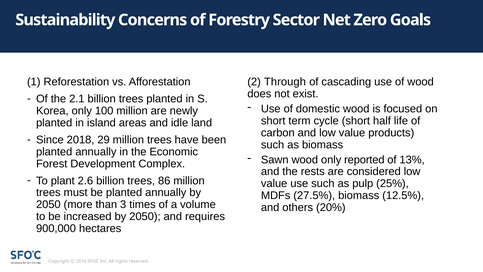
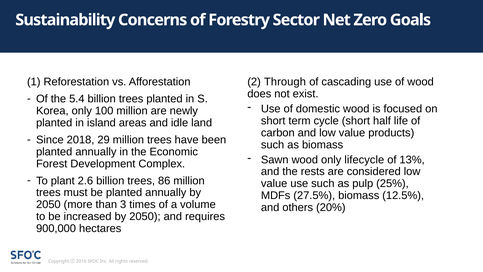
2.1: 2.1 -> 5.4
reported: reported -> lifecycle
